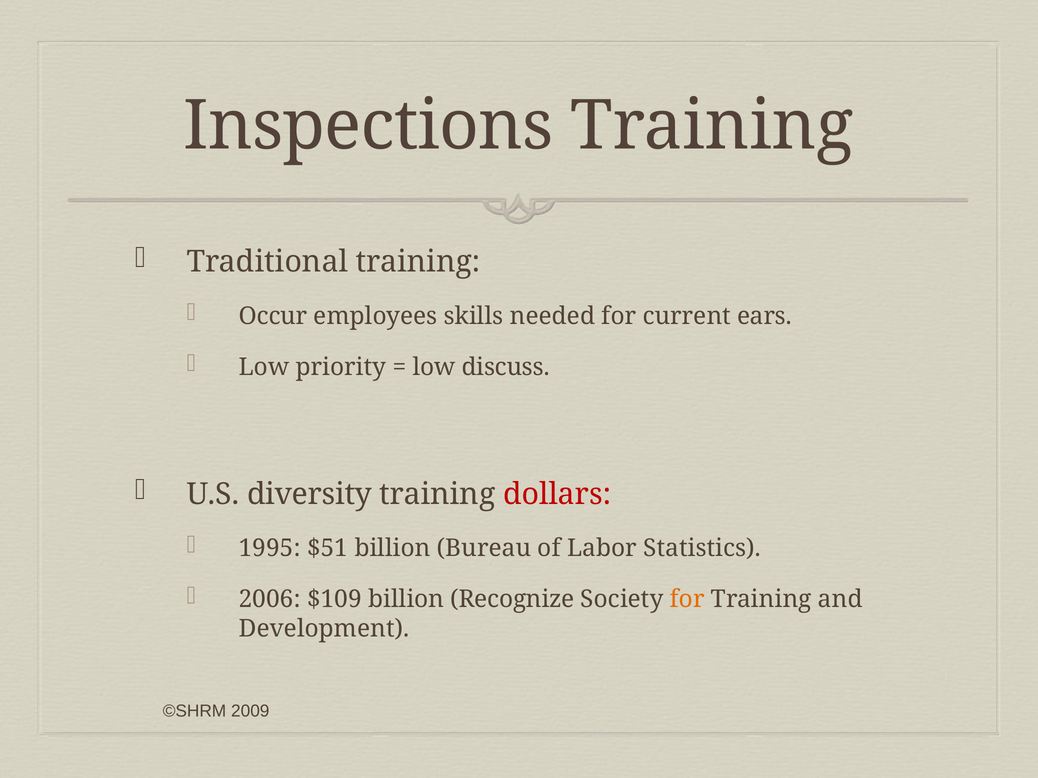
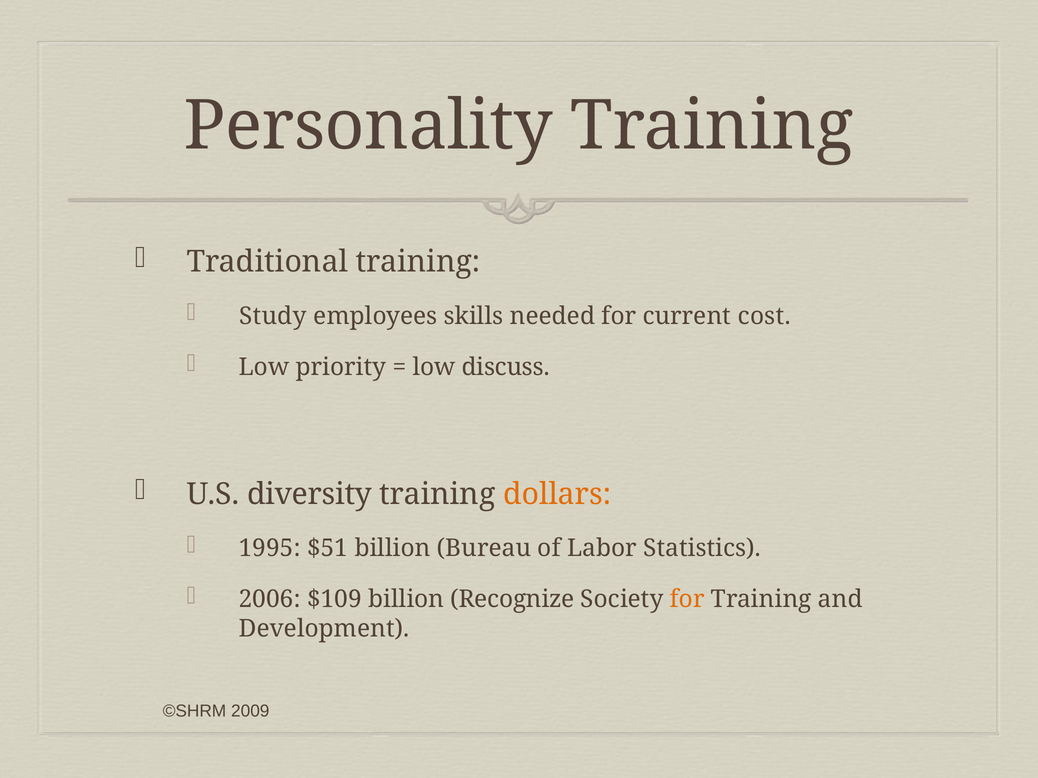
Inspections: Inspections -> Personality
Occur: Occur -> Study
ears: ears -> cost
dollars colour: red -> orange
